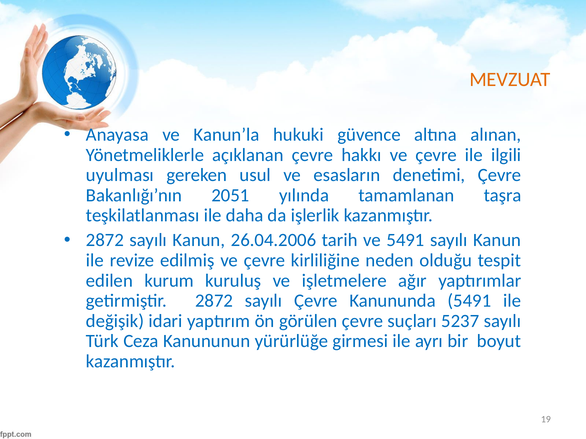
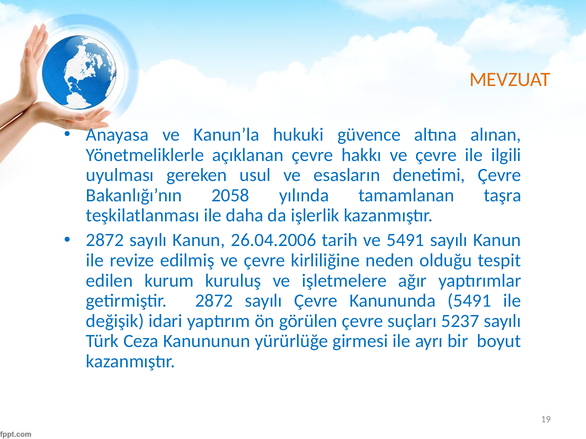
2051: 2051 -> 2058
